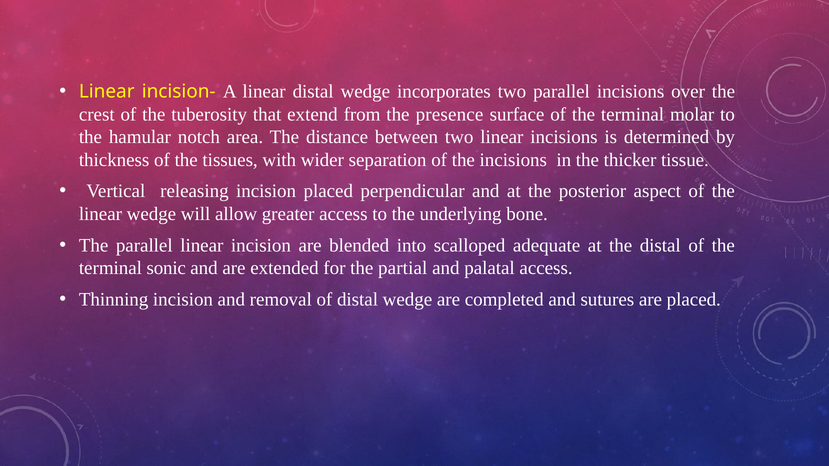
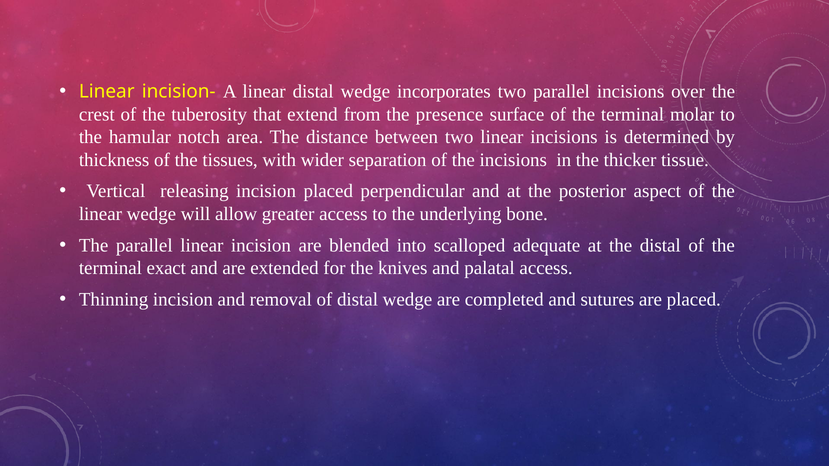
sonic: sonic -> exact
partial: partial -> knives
